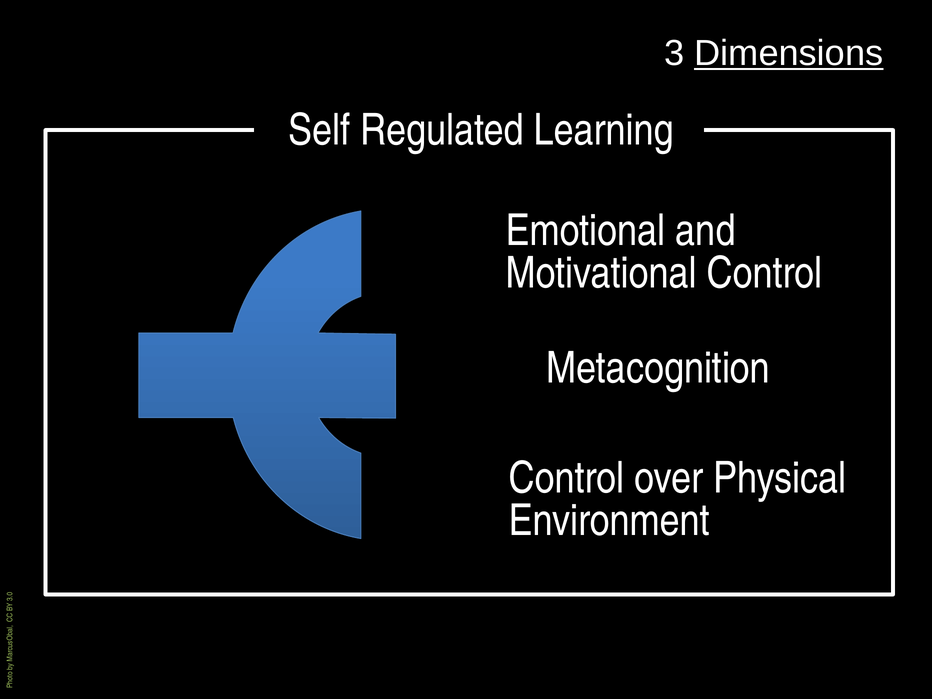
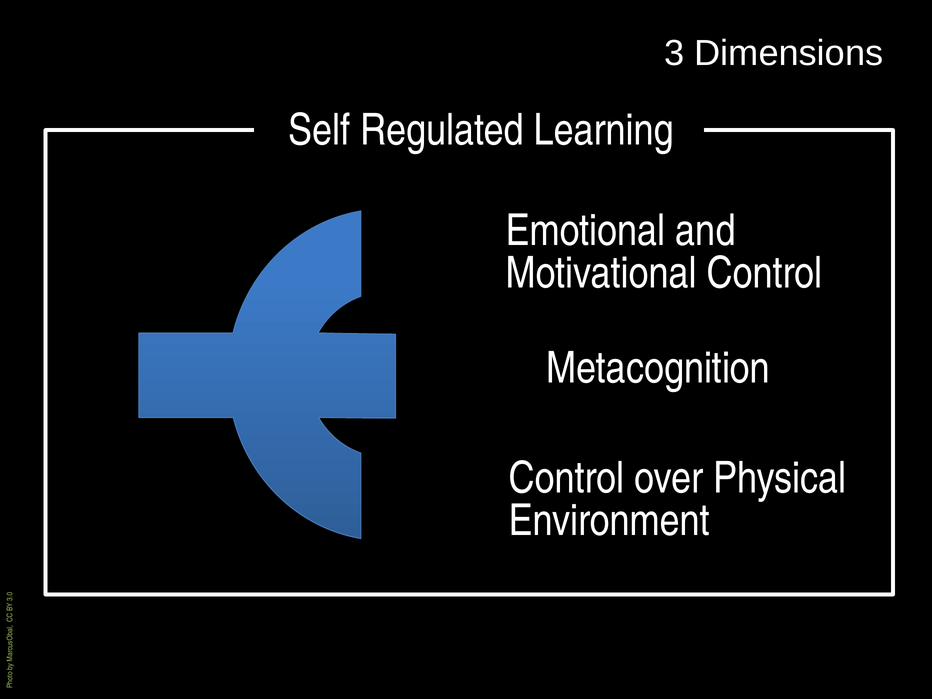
Dimensions underline: present -> none
